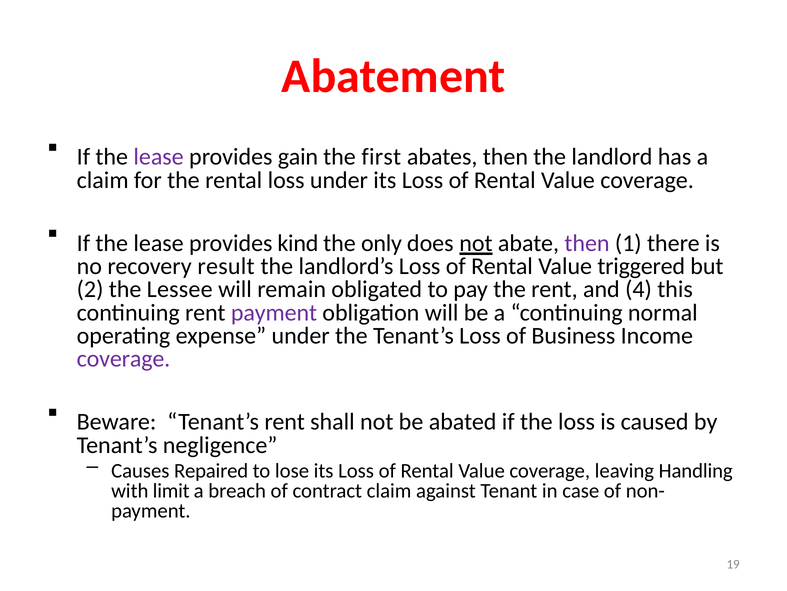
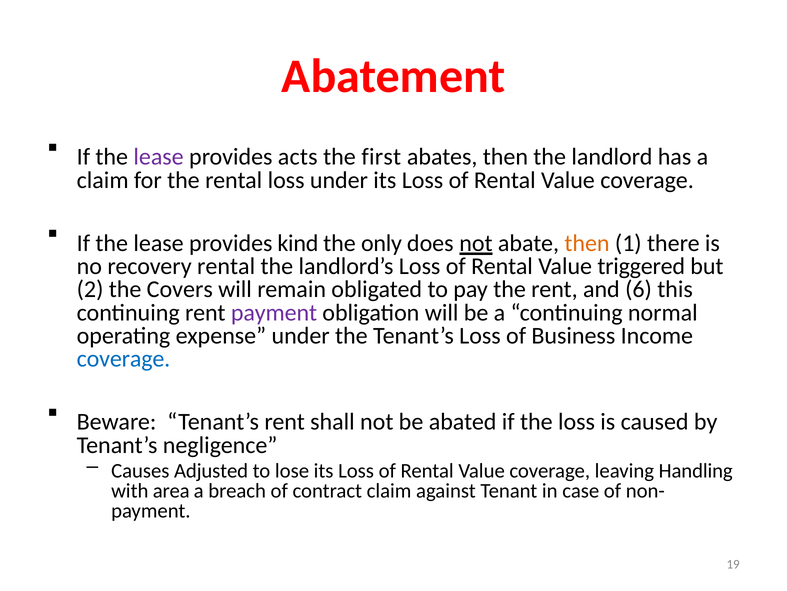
gain: gain -> acts
then at (587, 243) colour: purple -> orange
recovery result: result -> rental
Lessee: Lessee -> Covers
4: 4 -> 6
coverage at (124, 358) colour: purple -> blue
Repaired: Repaired -> Adjusted
limit: limit -> area
